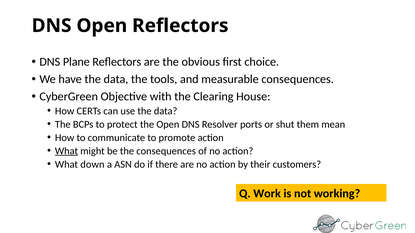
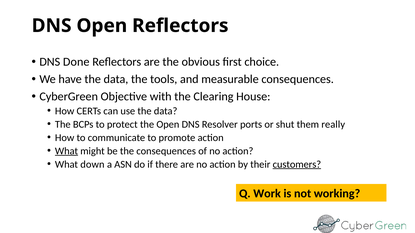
Plane: Plane -> Done
mean: mean -> really
customers underline: none -> present
